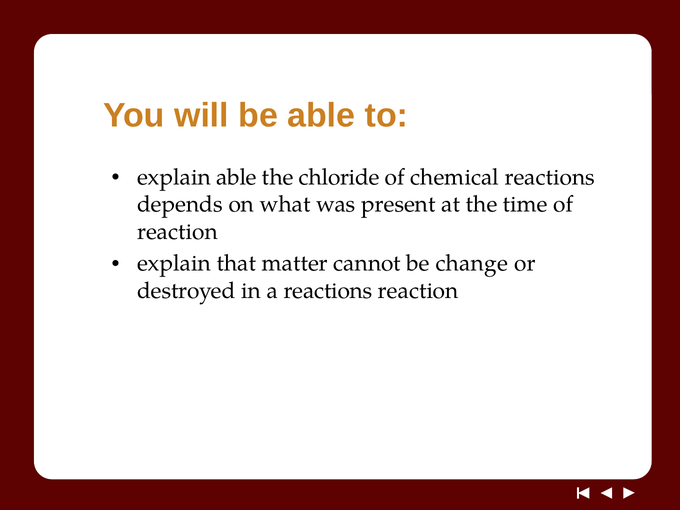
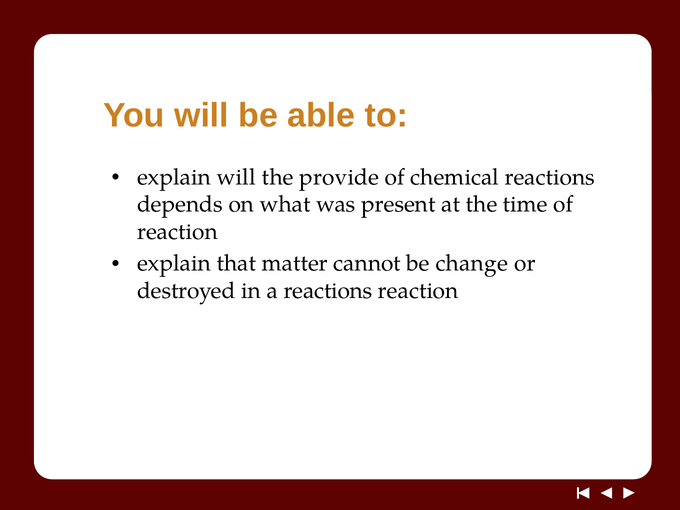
explain able: able -> will
chloride: chloride -> provide
